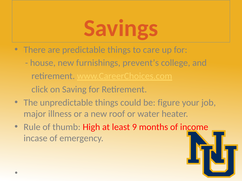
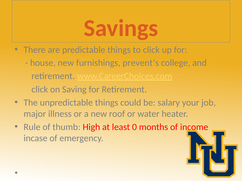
to care: care -> click
figure: figure -> salary
9: 9 -> 0
